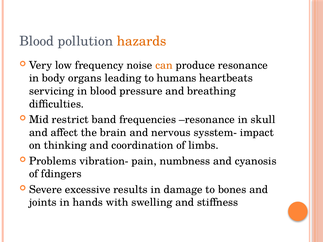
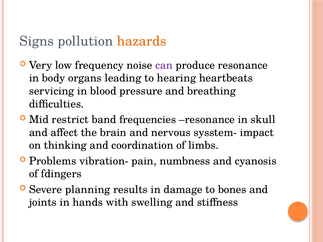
Blood at (37, 41): Blood -> Signs
can colour: orange -> purple
humans: humans -> hearing
excessive: excessive -> planning
